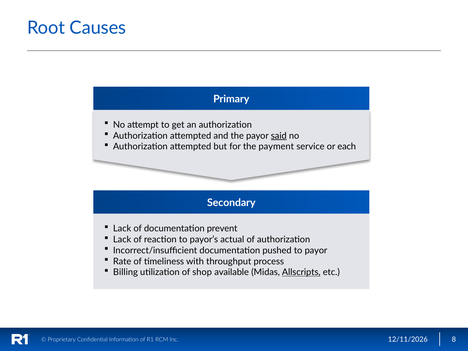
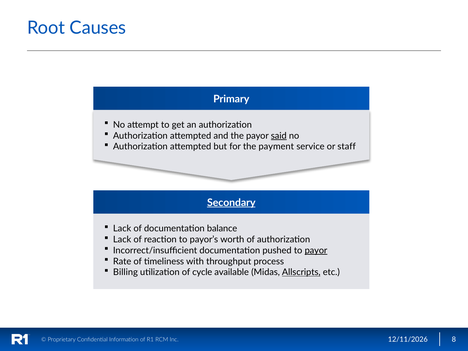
each: each -> staff
Secondary underline: none -> present
prevent: prevent -> balance
actual: actual -> worth
payor at (316, 250) underline: none -> present
shop: shop -> cycle
